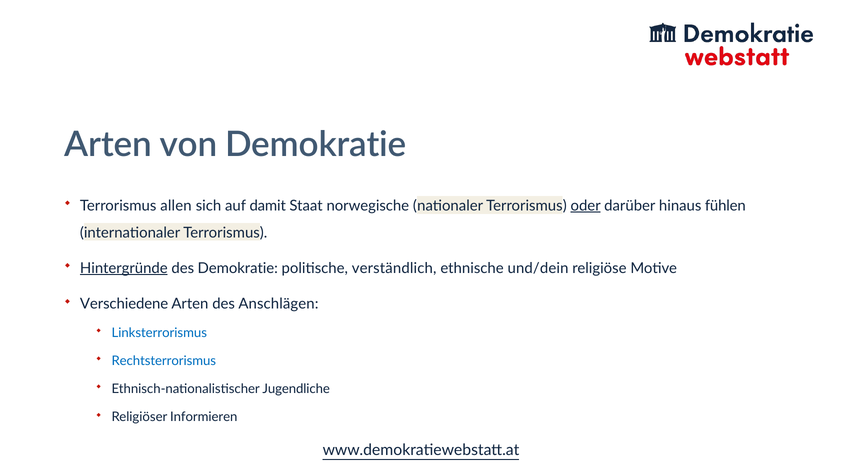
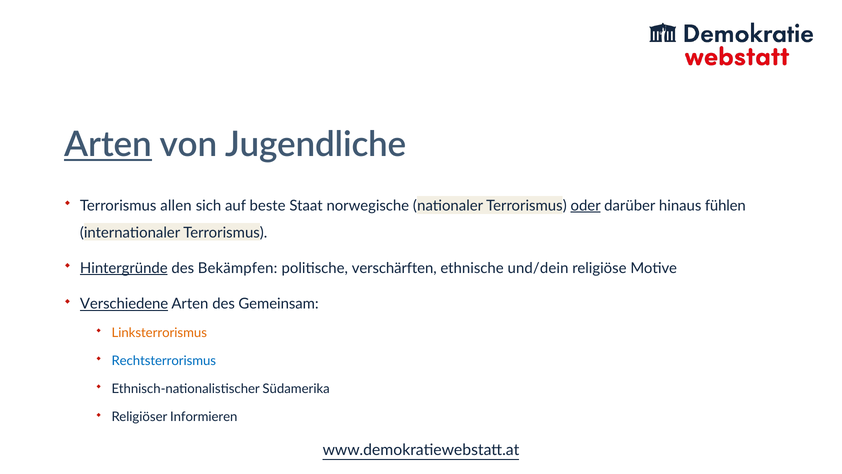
Arten at (108, 145) underline: none -> present
von Demokratie: Demokratie -> Jugendliche
damit: damit -> beste
des Demokratie: Demokratie -> Bekämpfen
verständlich: verständlich -> verschärften
Verschiedene underline: none -> present
Anschlägen: Anschlägen -> Gemeinsam
Linksterrorismus colour: blue -> orange
Jugendliche: Jugendliche -> Südamerika
